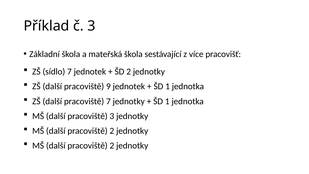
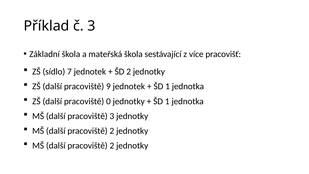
pracoviště 7: 7 -> 0
